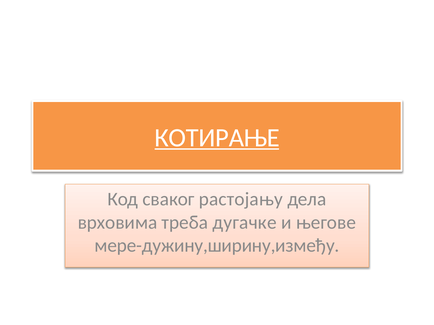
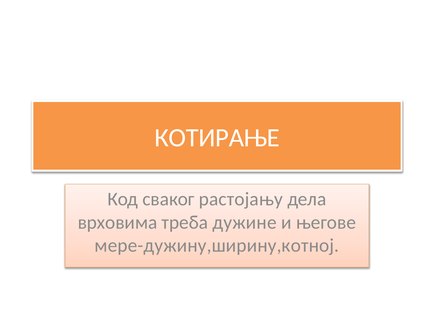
КОТИРАЊЕ underline: present -> none
дугачке: дугачке -> дужине
мере-дужину,ширину,између: мере-дужину,ширину,између -> мере-дужину,ширину,котној
